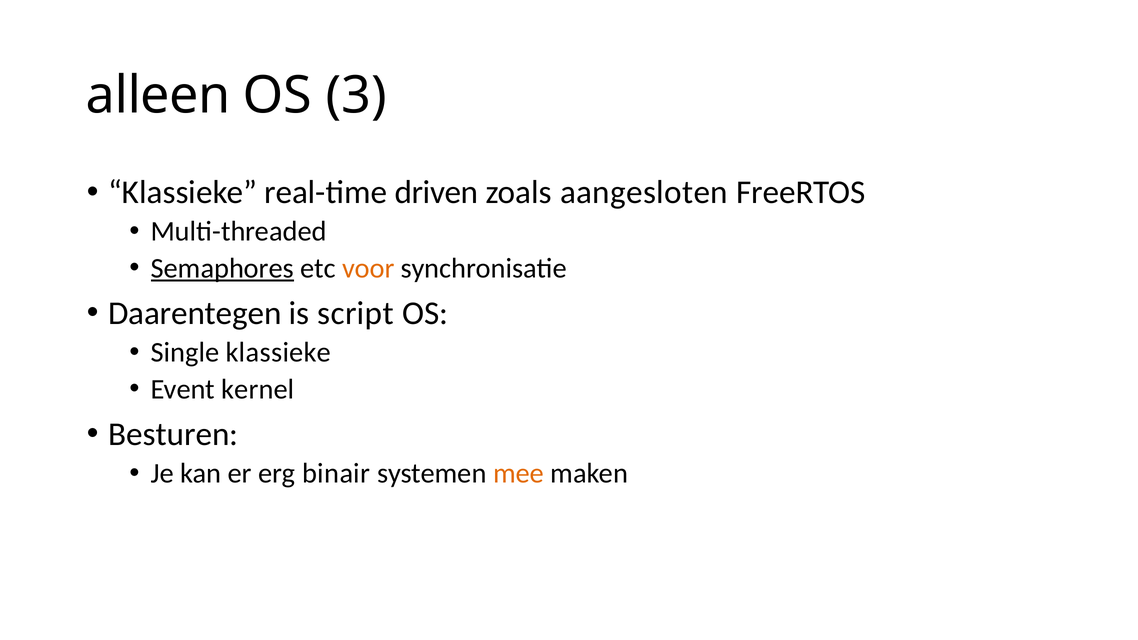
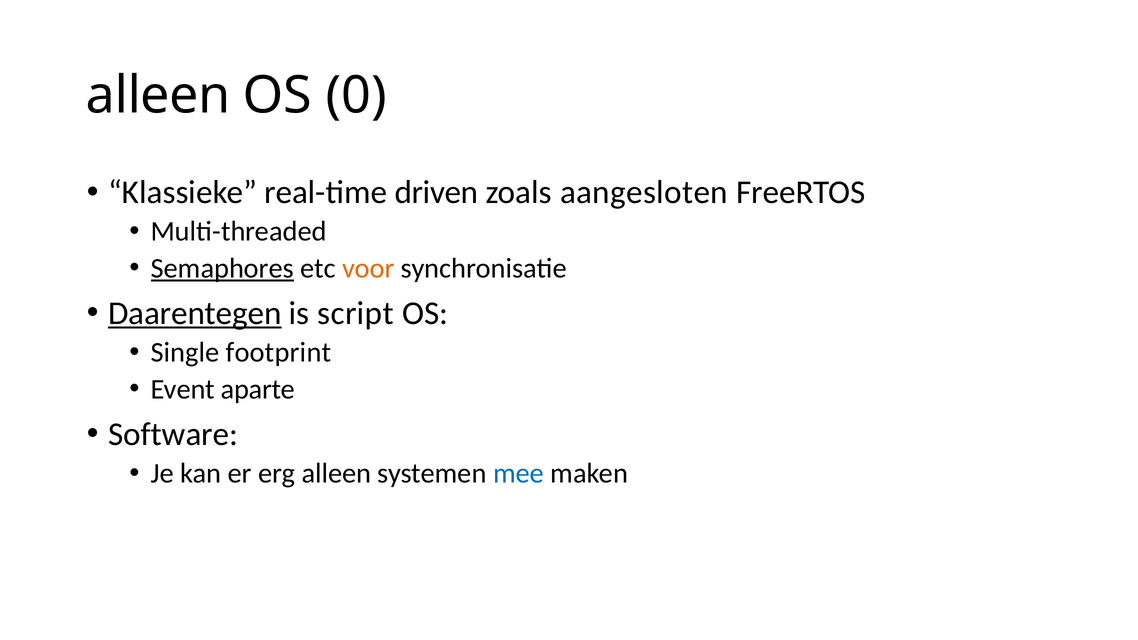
3: 3 -> 0
Daarentegen underline: none -> present
Single klassieke: klassieke -> footprint
kernel: kernel -> aparte
Besturen: Besturen -> Software
erg binair: binair -> alleen
mee colour: orange -> blue
